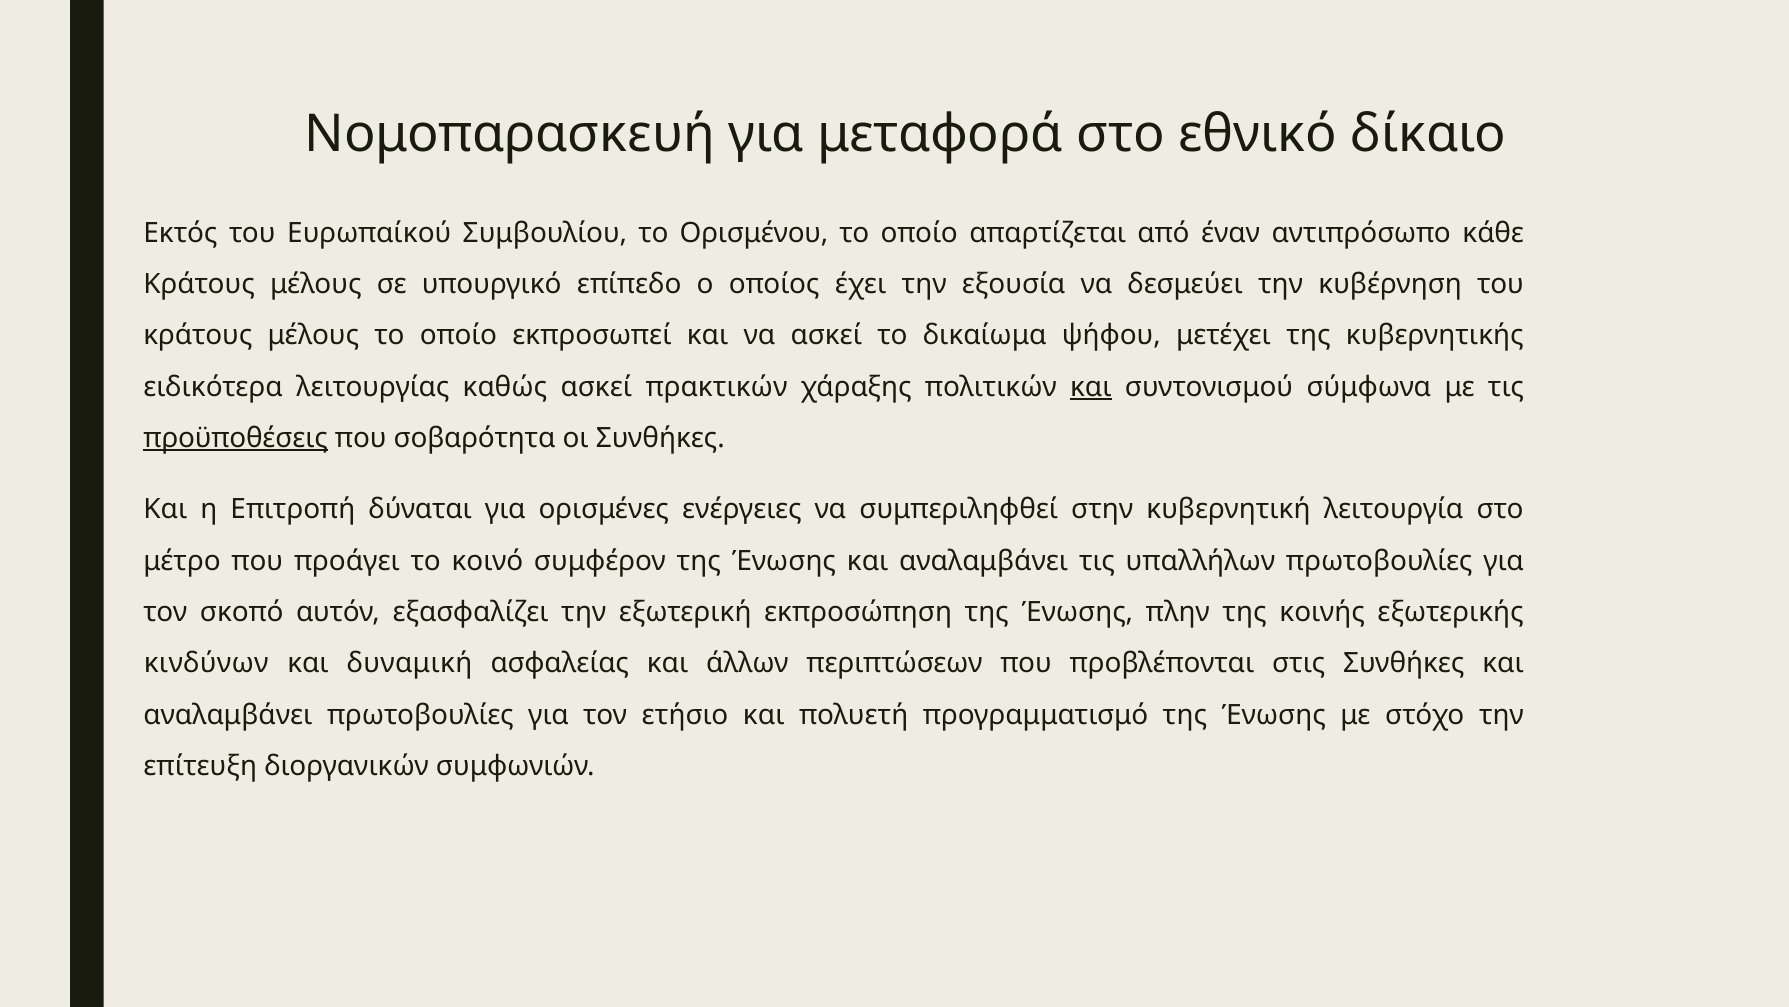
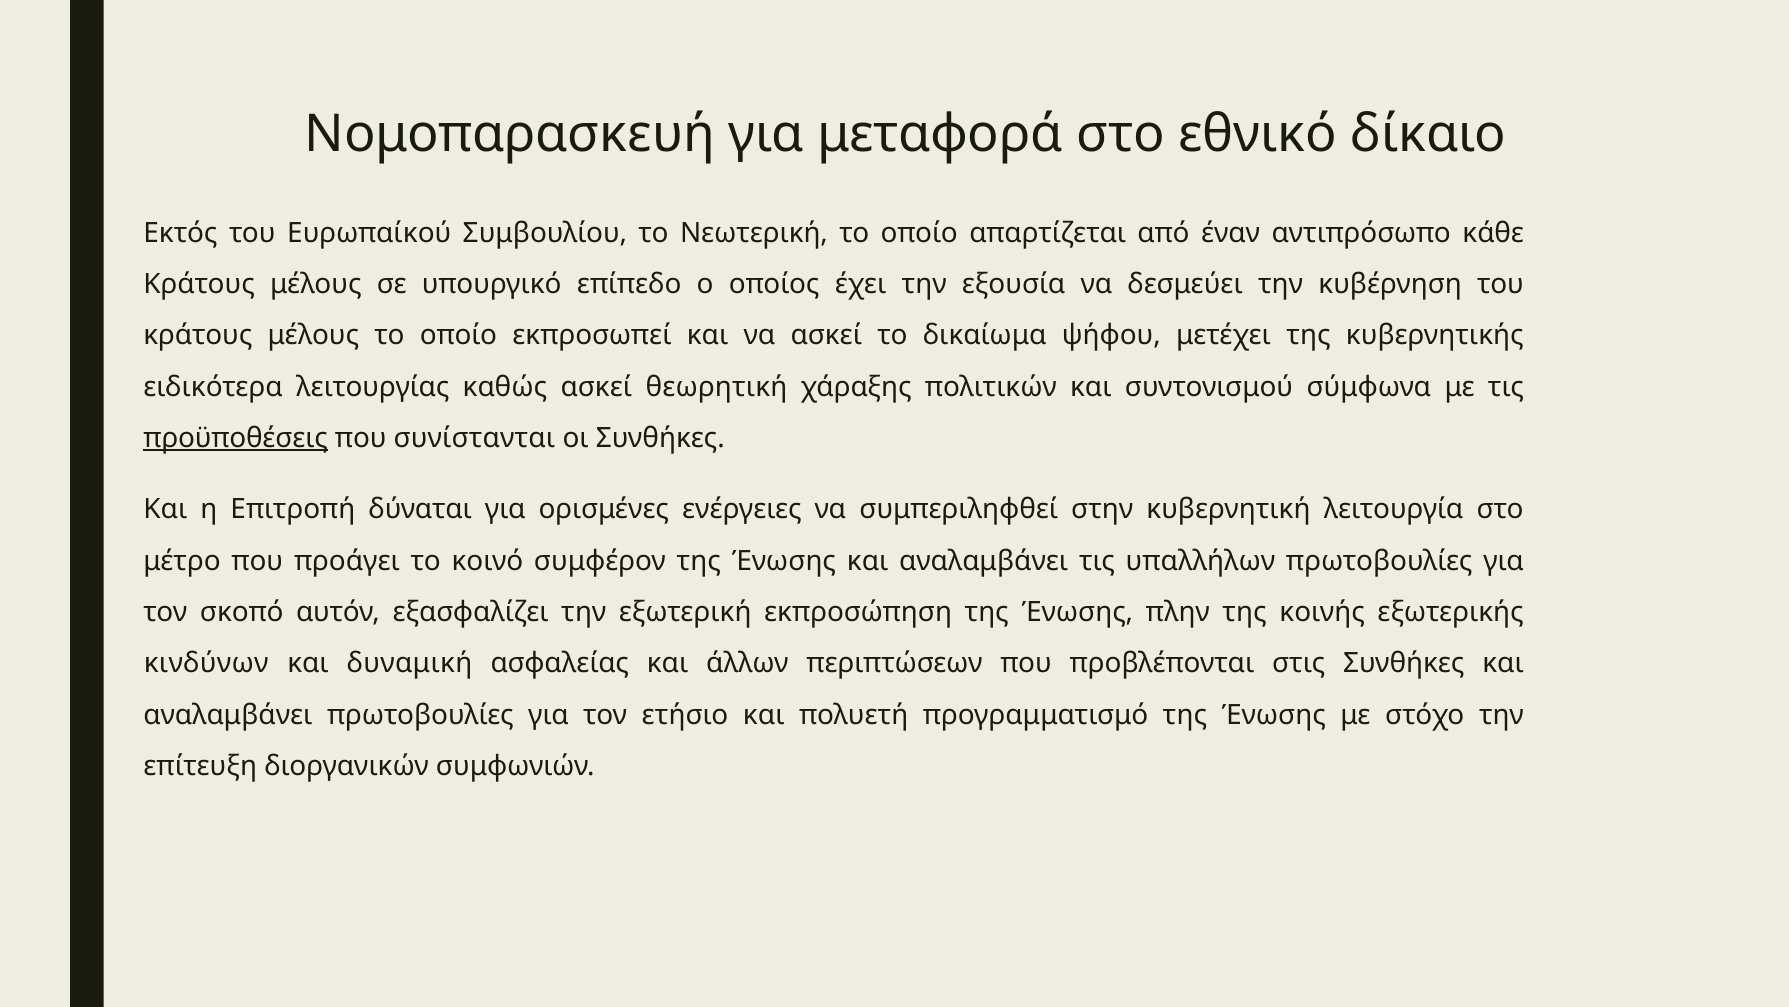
Ορισμένου: Ορισμένου -> Νεωτερική
πρακτικών: πρακτικών -> θεωρητική
και at (1091, 387) underline: present -> none
σοβαρότητα: σοβαρότητα -> συνίστανται
